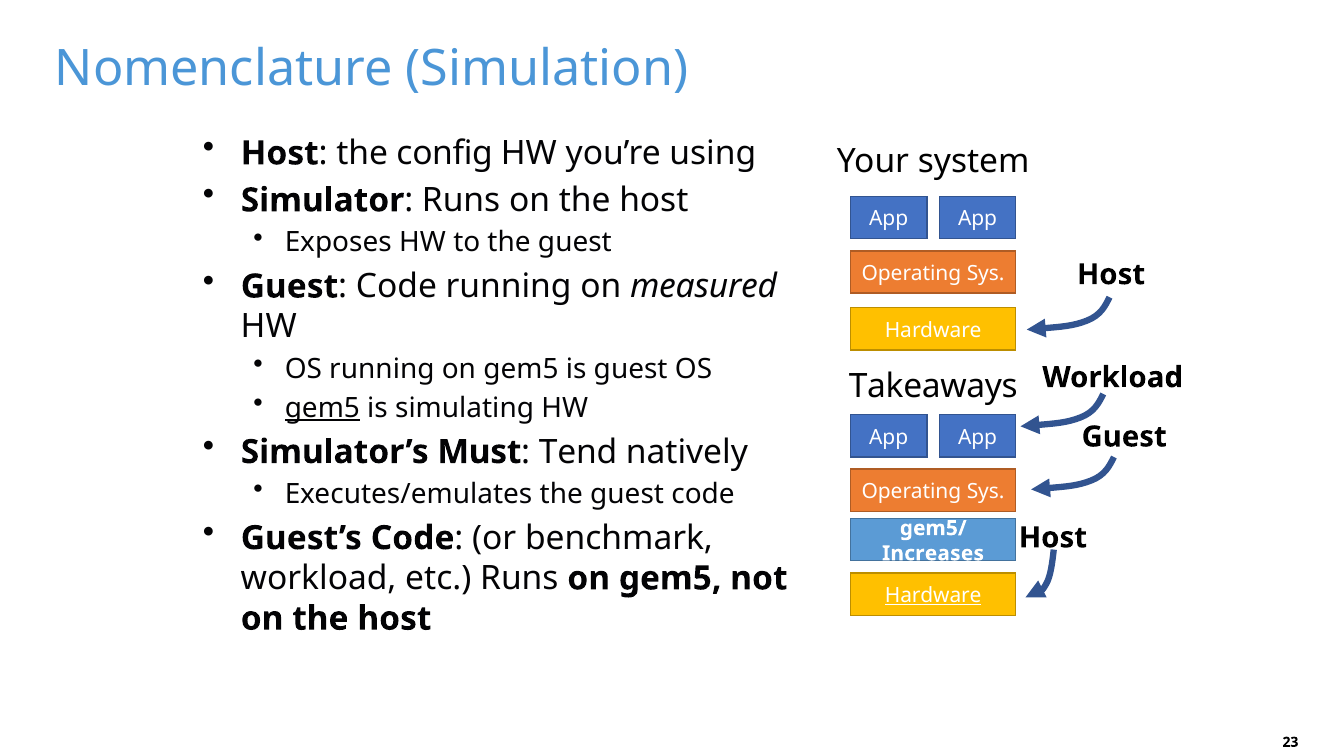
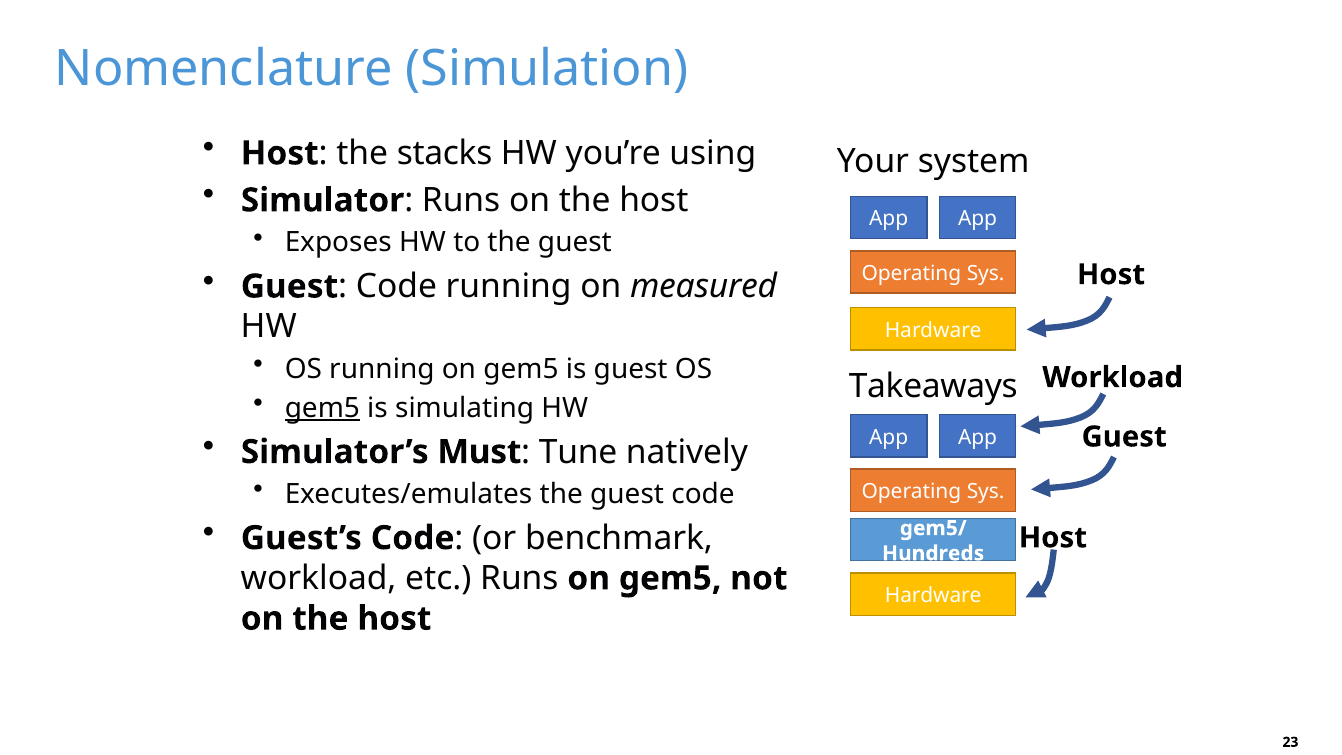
config: config -> stacks
Tend: Tend -> Tune
Increases: Increases -> Hundreds
Hardware at (933, 596) underline: present -> none
